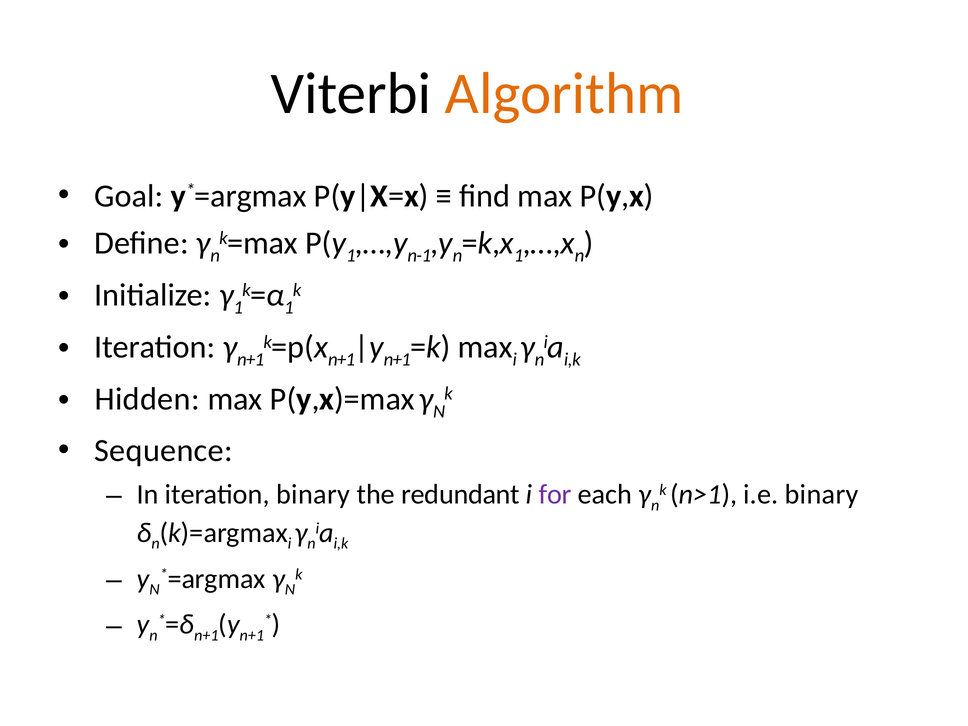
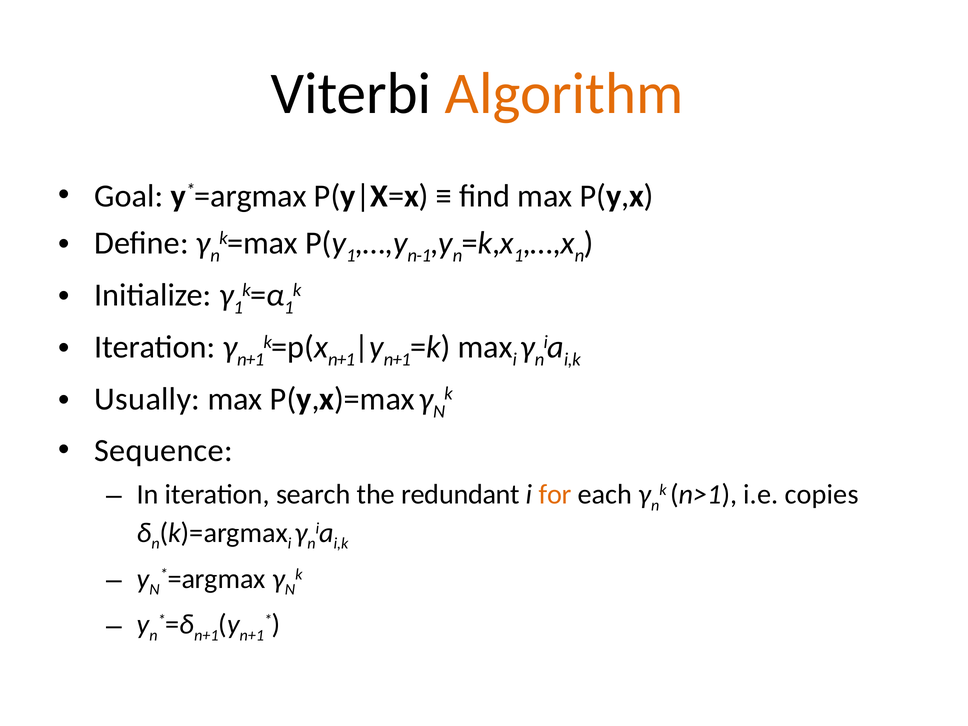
Hidden: Hidden -> Usually
iteration binary: binary -> search
for colour: purple -> orange
i.e binary: binary -> copies
